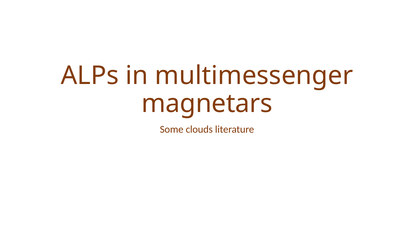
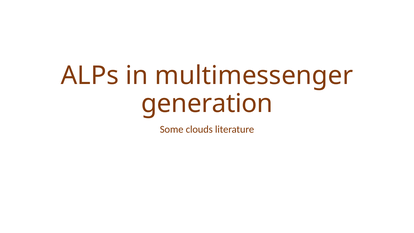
magnetars: magnetars -> generation
